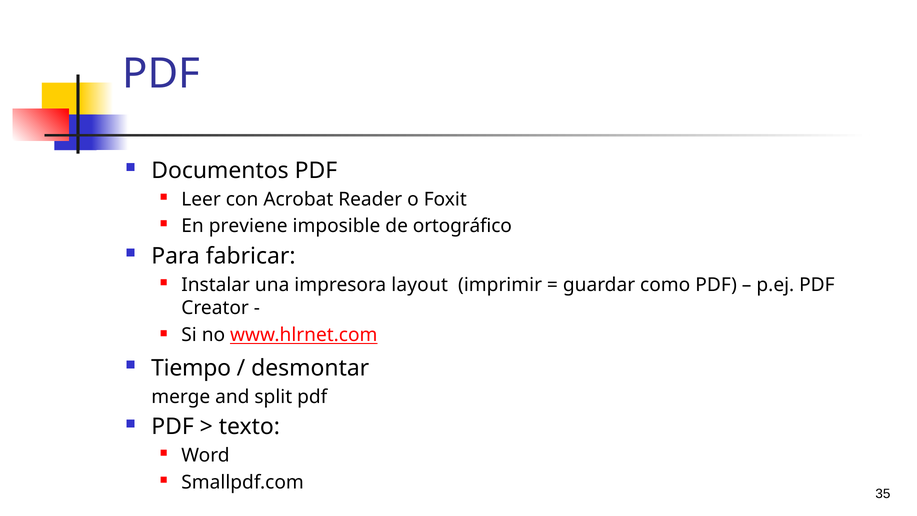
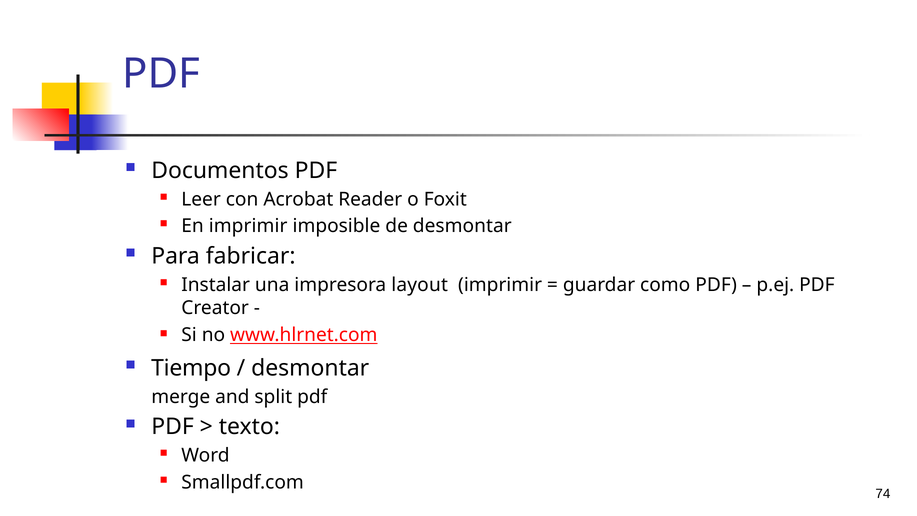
En previene: previene -> imprimir
de ortográfico: ortográfico -> desmontar
35: 35 -> 74
